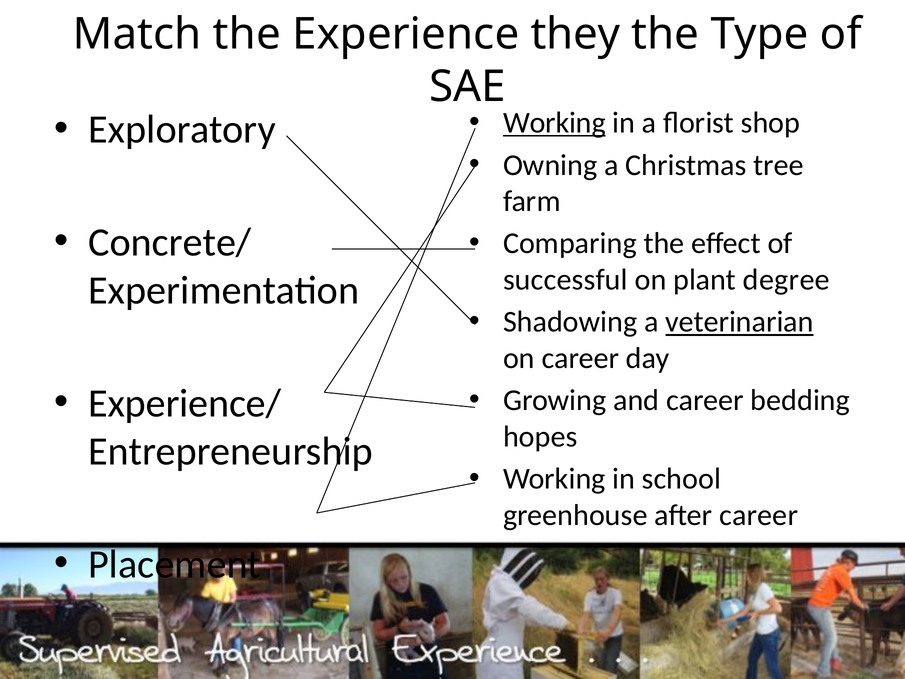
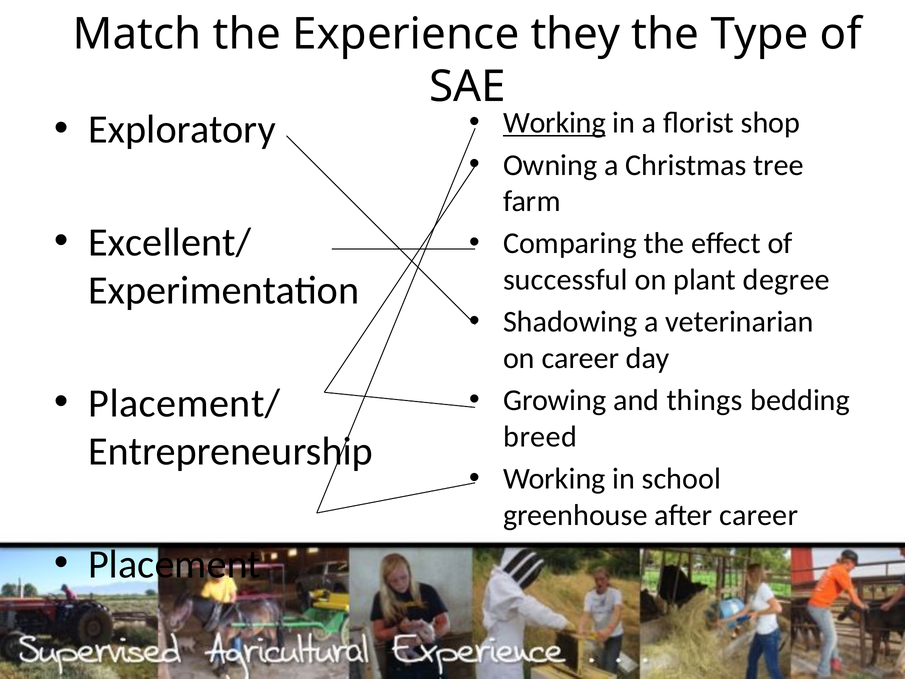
Concrete/: Concrete/ -> Excellent/
veterinarian underline: present -> none
Experience/: Experience/ -> Placement/
and career: career -> things
hopes: hopes -> breed
